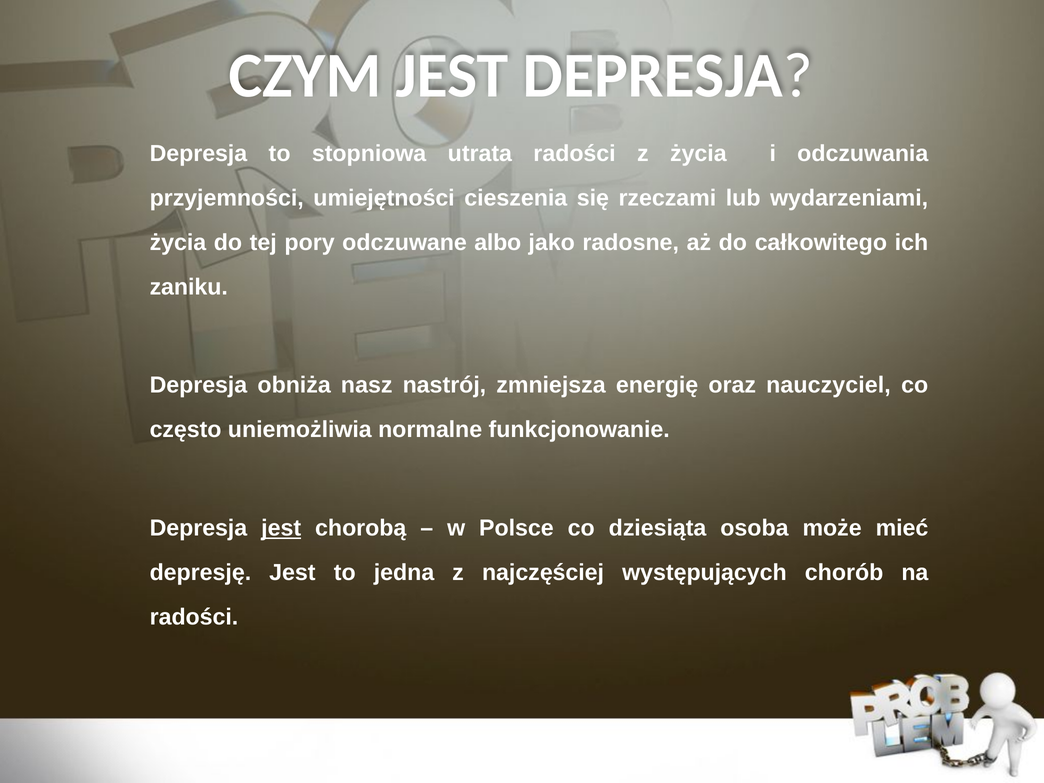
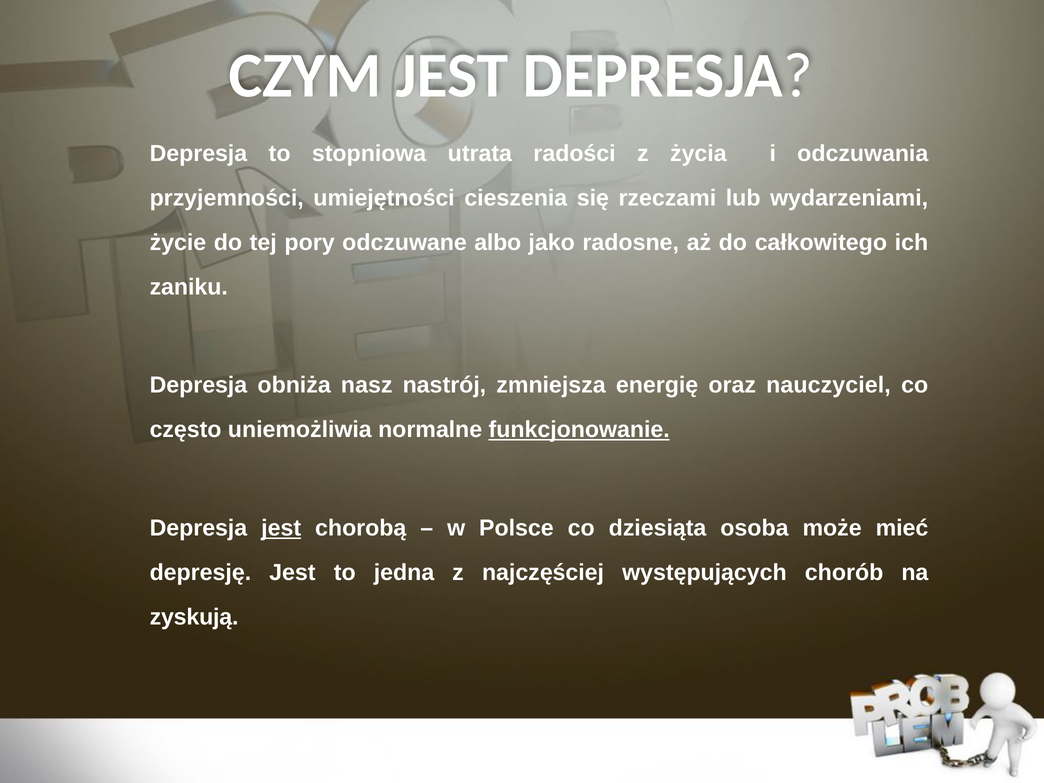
życia at (178, 242): życia -> życie
funkcjonowanie underline: none -> present
radości at (194, 617): radości -> zyskują
